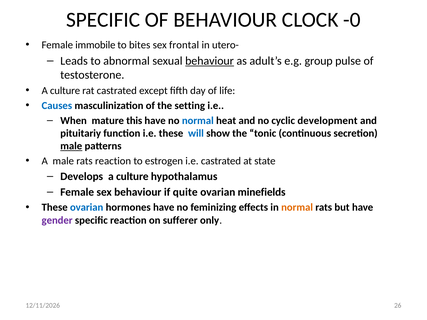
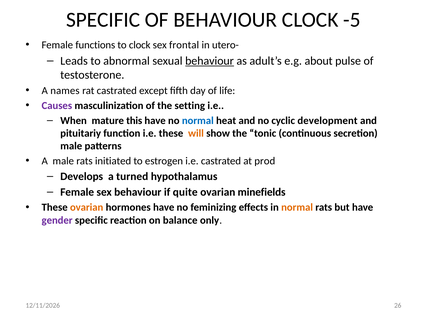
-0: -0 -> -5
immobile: immobile -> functions
to bites: bites -> clock
group: group -> about
culture at (65, 91): culture -> names
Causes colour: blue -> purple
will colour: blue -> orange
male at (71, 146) underline: present -> none
rats reaction: reaction -> initiated
state: state -> prod
Develops a culture: culture -> turned
ovarian at (87, 208) colour: blue -> orange
sufferer: sufferer -> balance
